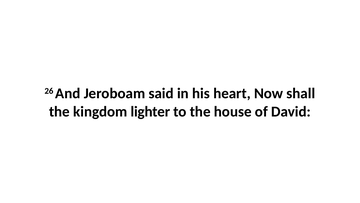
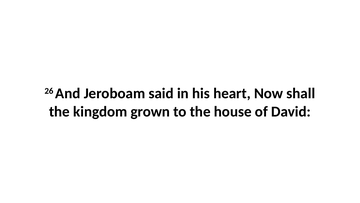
lighter: lighter -> grown
